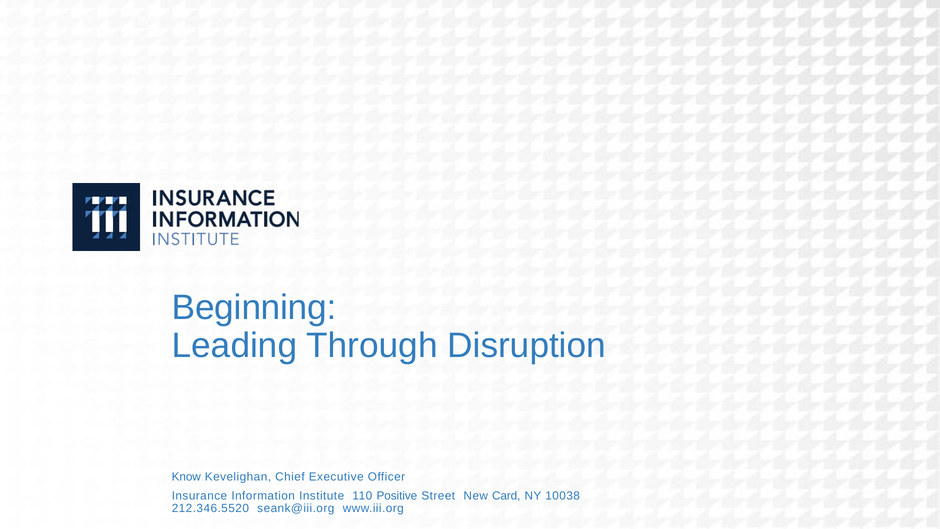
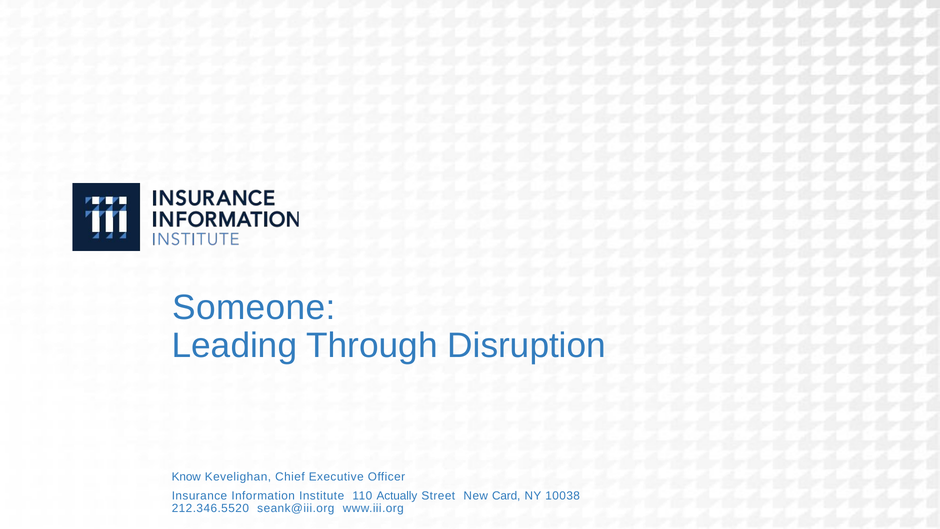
Beginning: Beginning -> Someone
Positive: Positive -> Actually
